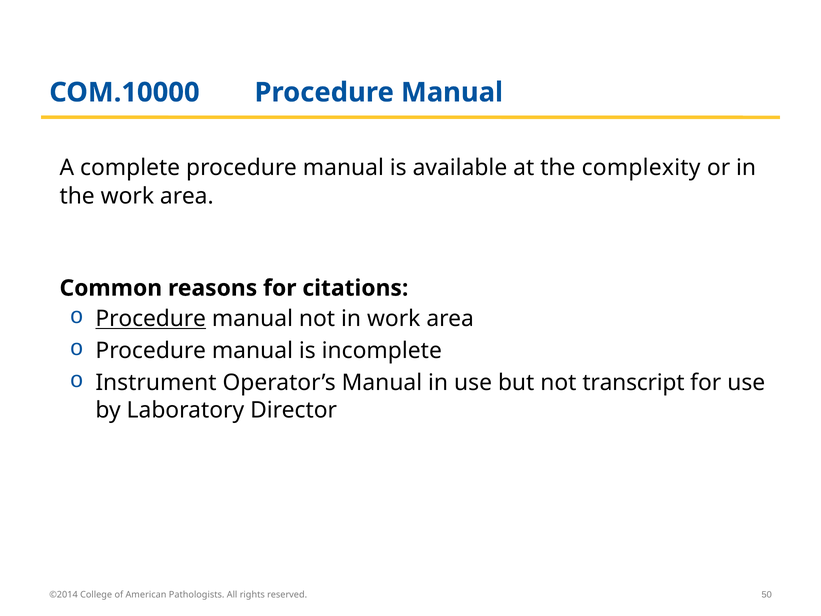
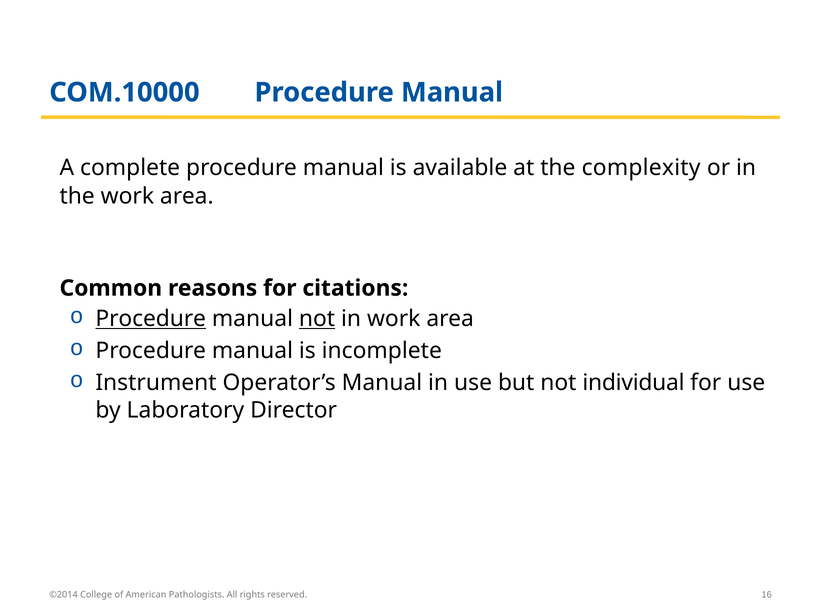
not at (317, 319) underline: none -> present
transcript: transcript -> individual
50: 50 -> 16
